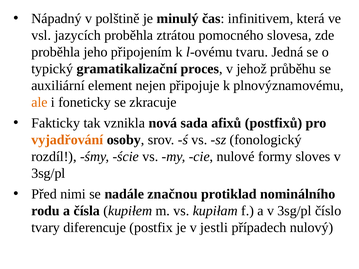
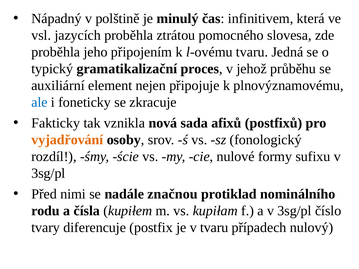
ale colour: orange -> blue
sloves: sloves -> sufixu
v jestli: jestli -> tvaru
